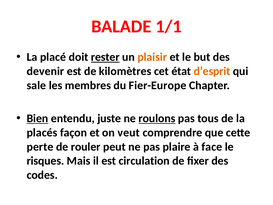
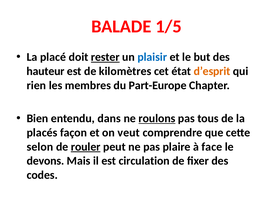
1/1: 1/1 -> 1/5
plaisir colour: orange -> blue
devenir: devenir -> hauteur
sale: sale -> rien
Fier-Europe: Fier-Europe -> Part-Europe
Bien underline: present -> none
juste: juste -> dans
perte: perte -> selon
rouler underline: none -> present
risques: risques -> devons
